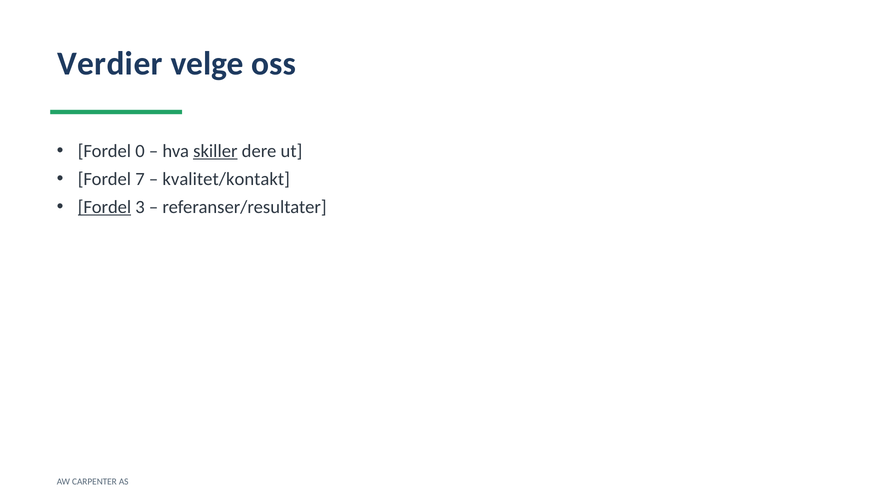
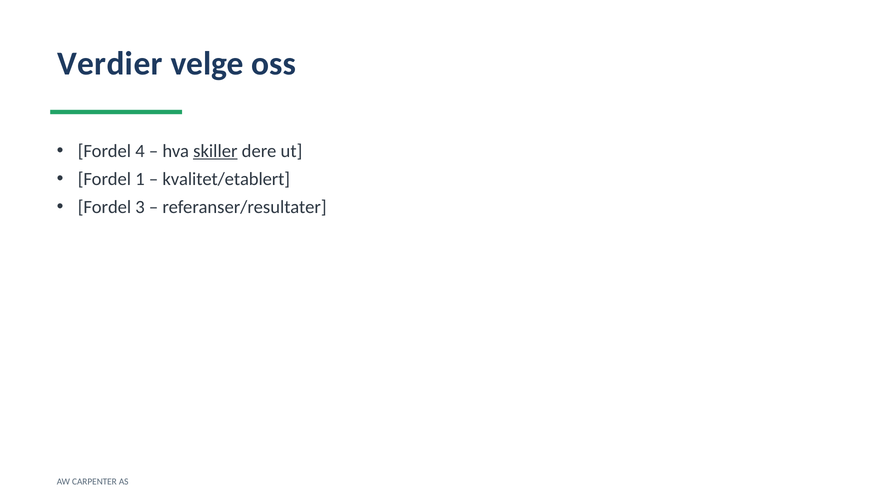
0: 0 -> 4
7: 7 -> 1
kvalitet/kontakt: kvalitet/kontakt -> kvalitet/etablert
Fordel at (104, 207) underline: present -> none
